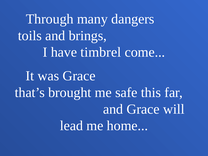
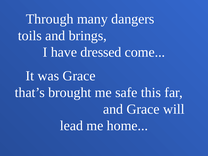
timbrel: timbrel -> dressed
